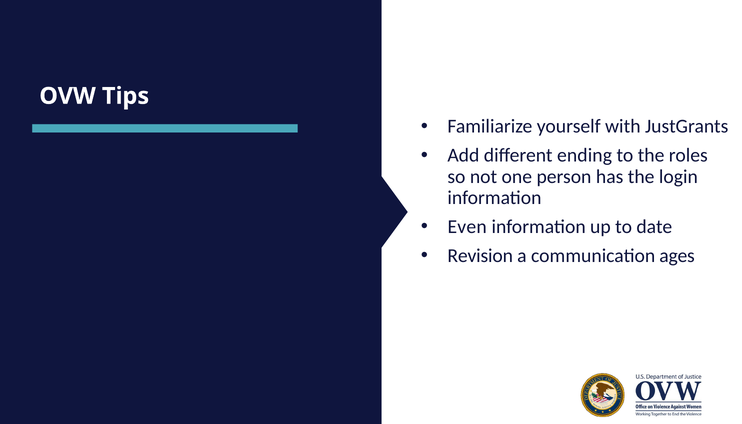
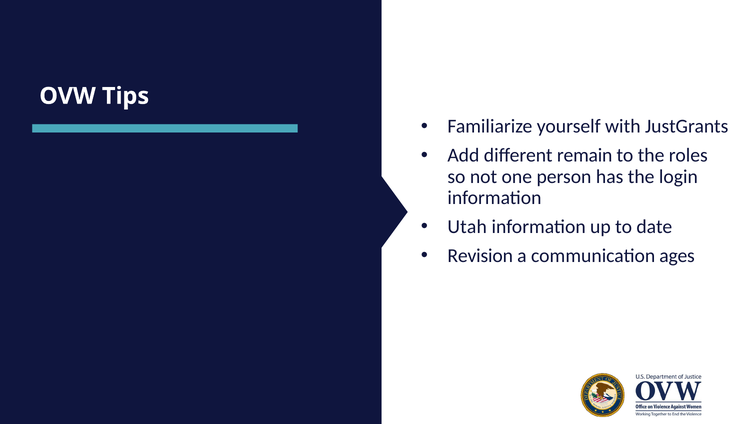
ending: ending -> remain
Even: Even -> Utah
